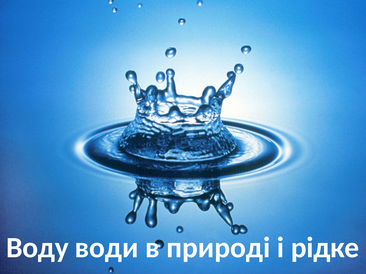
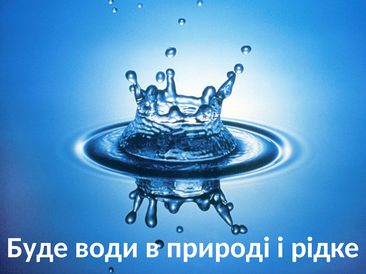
Воду: Воду -> Буде
